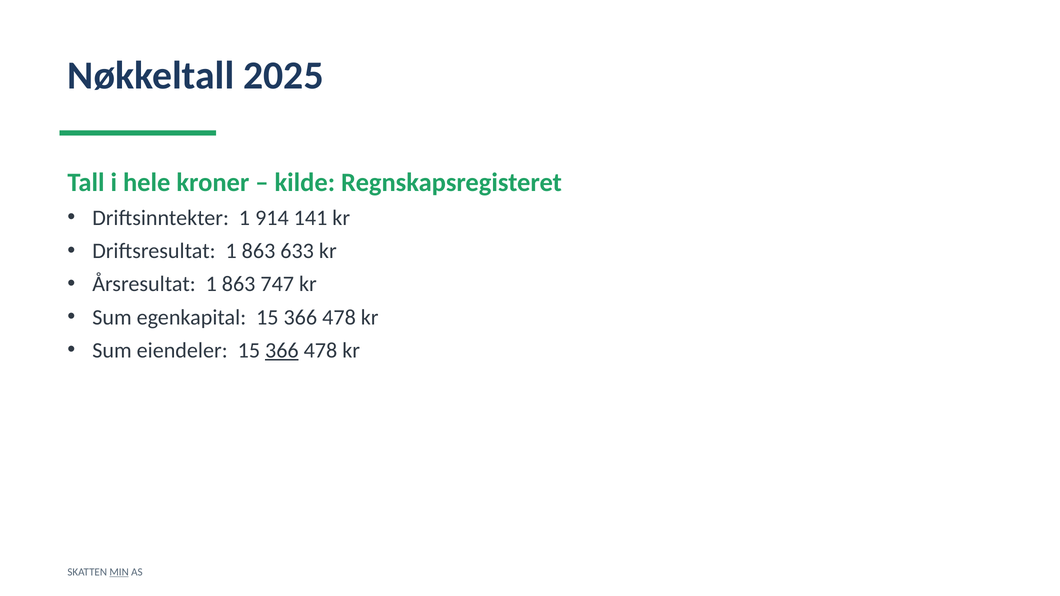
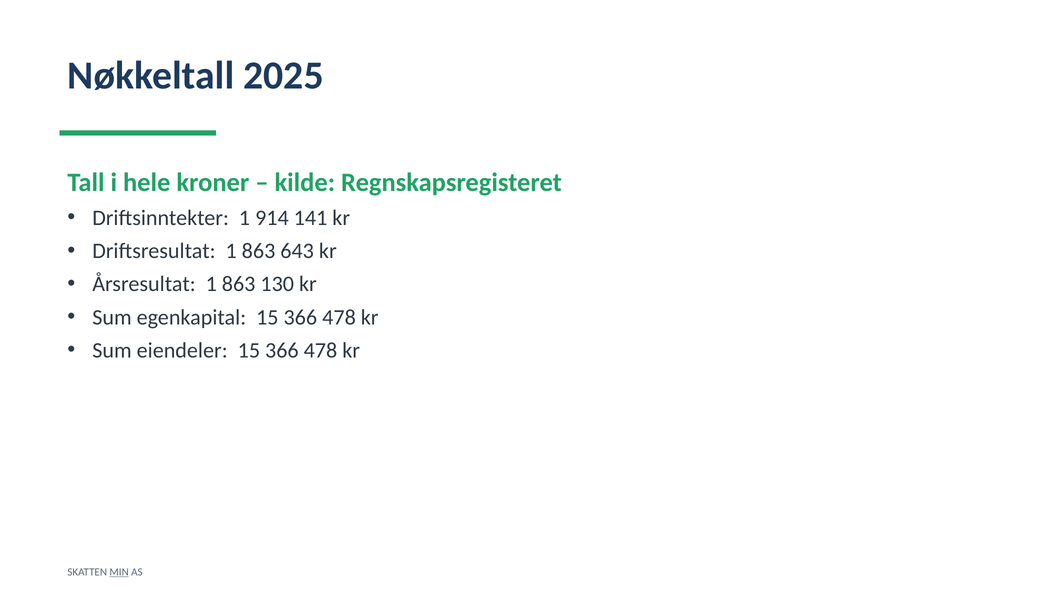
633: 633 -> 643
747: 747 -> 130
366 at (282, 351) underline: present -> none
